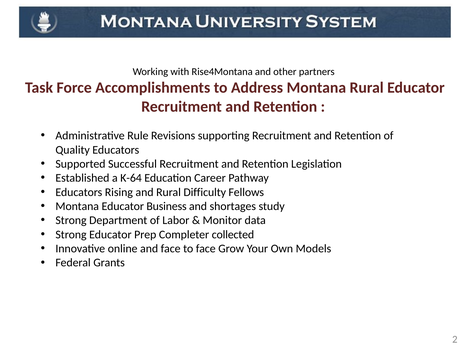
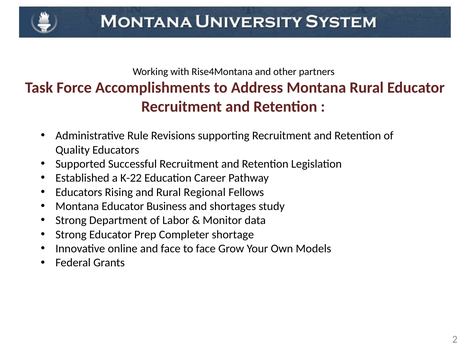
K-64: K-64 -> K-22
Difficulty: Difficulty -> Regional
collected: collected -> shortage
